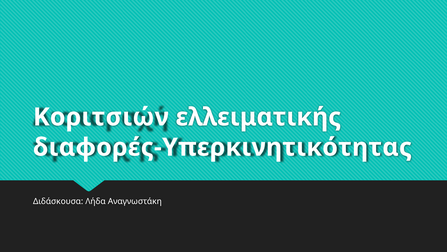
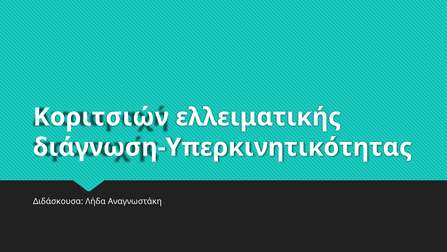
διαφορές-Υπερκινητικότητας: διαφορές-Υπερκινητικότητας -> διάγνωση-Υπερκινητικότητας
